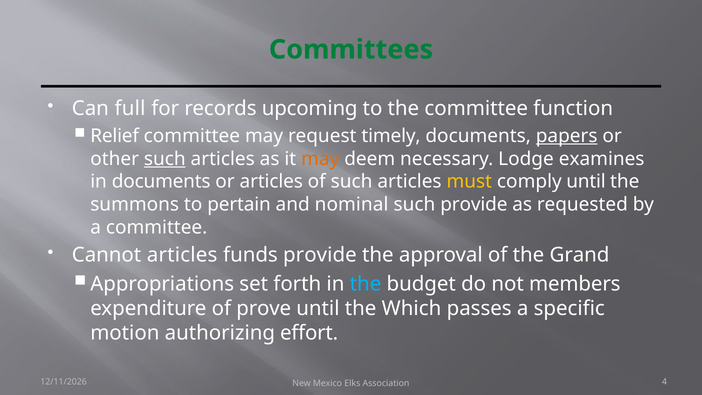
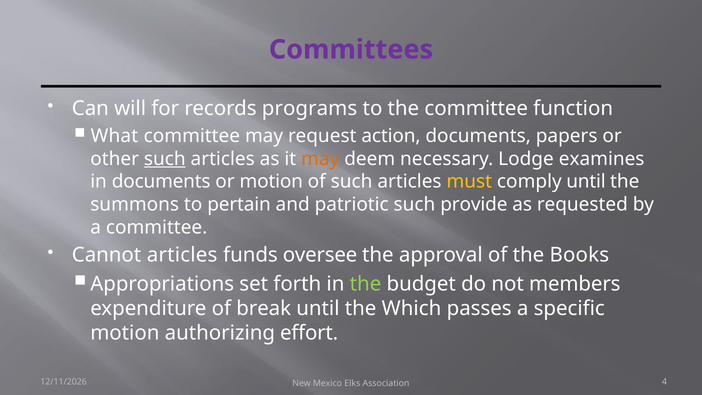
Committees colour: green -> purple
full: full -> will
upcoming: upcoming -> programs
Relief: Relief -> What
timely: timely -> action
papers underline: present -> none
or articles: articles -> motion
nominal: nominal -> patriotic
funds provide: provide -> oversee
Grand: Grand -> Books
the at (366, 284) colour: light blue -> light green
prove: prove -> break
